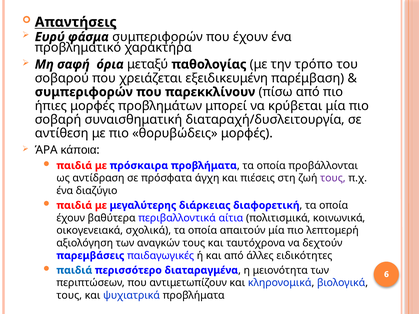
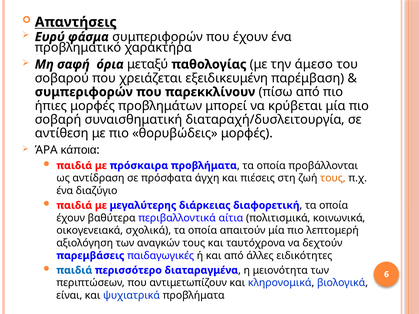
τρόπο: τρόπο -> άμεσο
τους at (333, 178) colour: purple -> orange
τους at (69, 296): τους -> είναι
